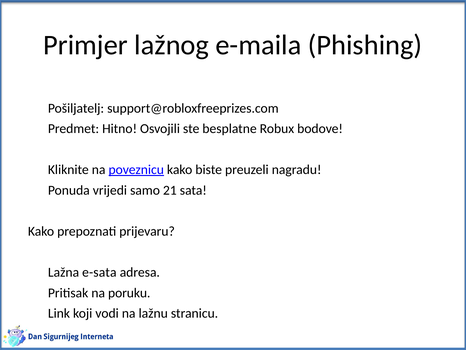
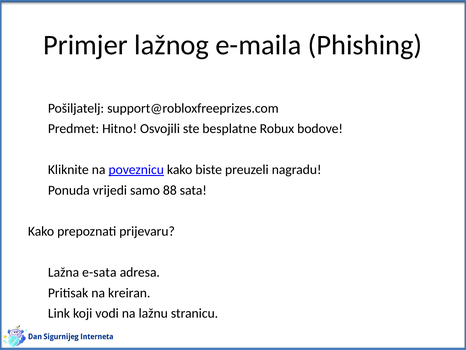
21: 21 -> 88
poruku: poruku -> kreiran
